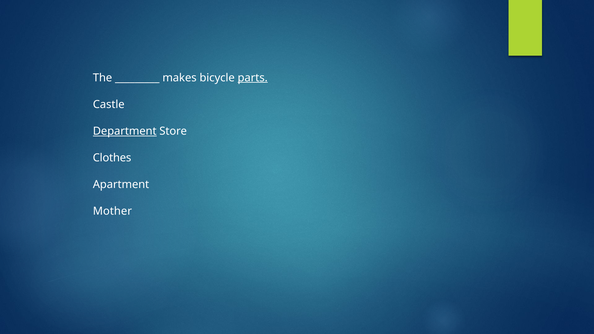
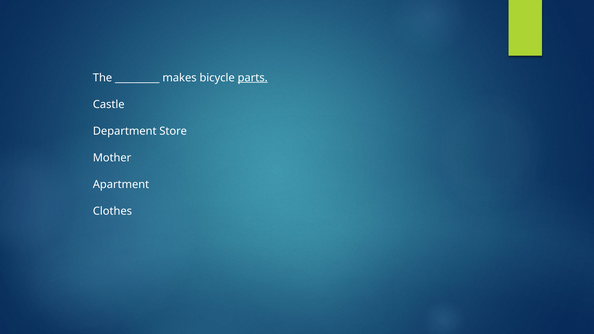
Department underline: present -> none
Clothes: Clothes -> Mother
Mother: Mother -> Clothes
